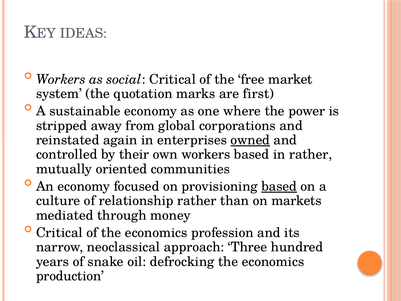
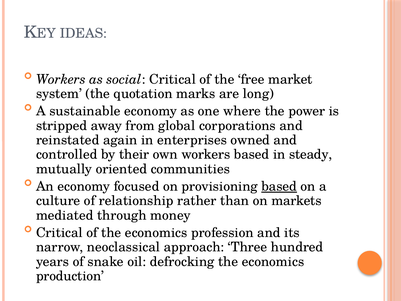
first: first -> long
owned underline: present -> none
in rather: rather -> steady
